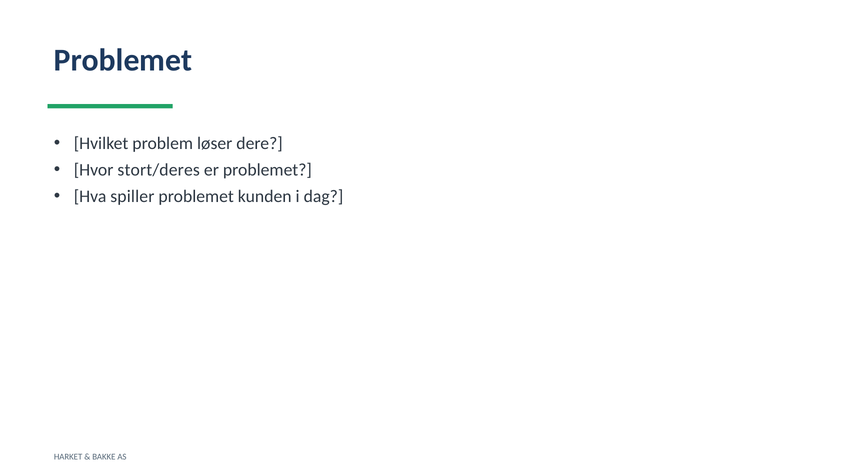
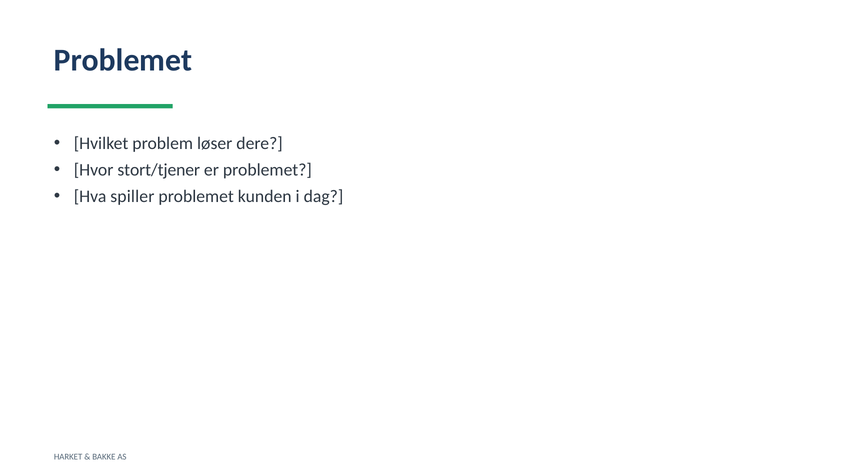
stort/deres: stort/deres -> stort/tjener
